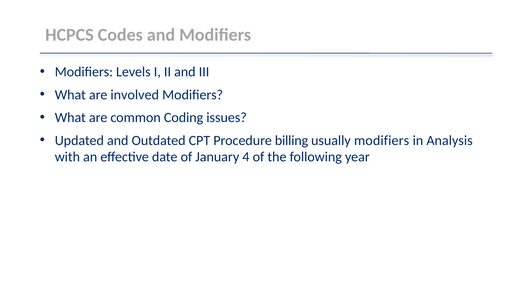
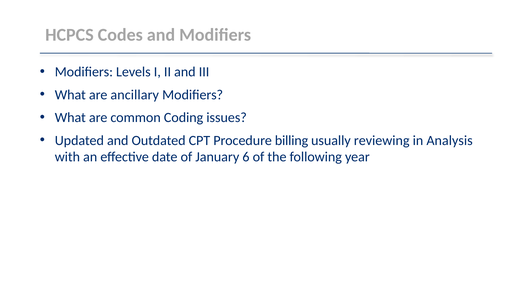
involved: involved -> ancillary
usually modifiers: modifiers -> reviewing
4: 4 -> 6
